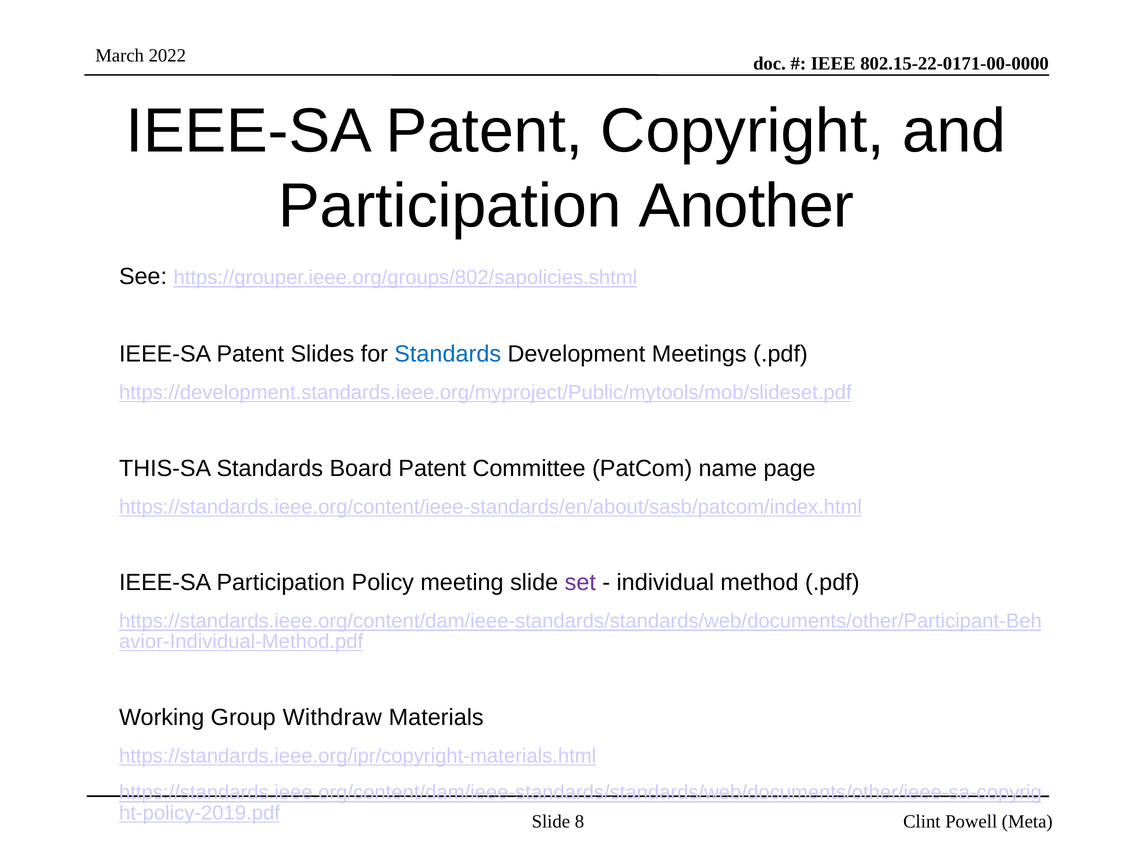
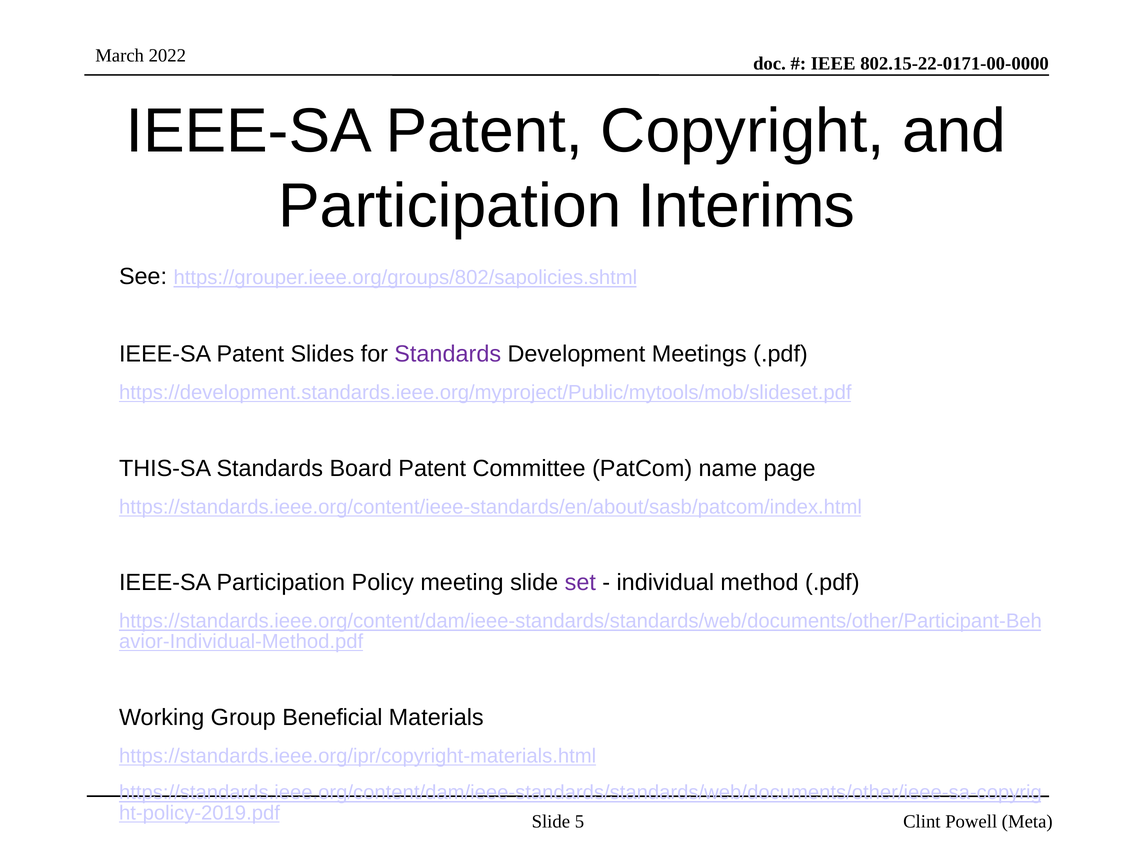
Another: Another -> Interims
Standards at (448, 354) colour: blue -> purple
Withdraw: Withdraw -> Beneficial
8: 8 -> 5
